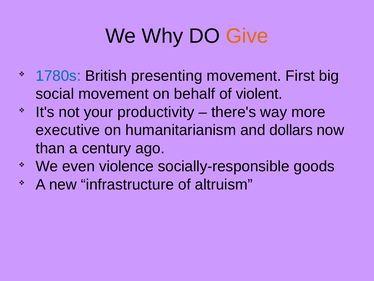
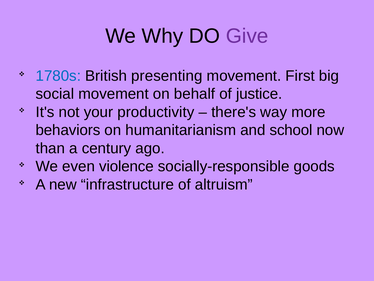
Give colour: orange -> purple
violent: violent -> justice
executive: executive -> behaviors
dollars: dollars -> school
